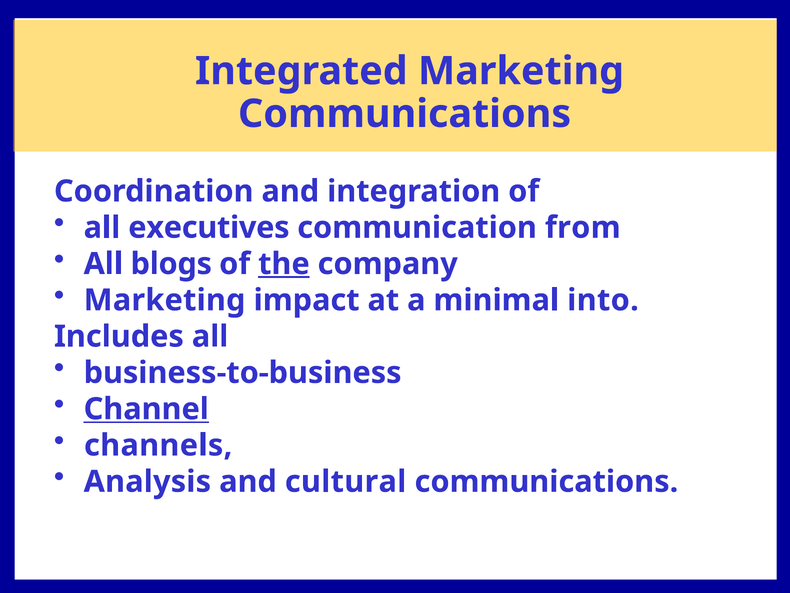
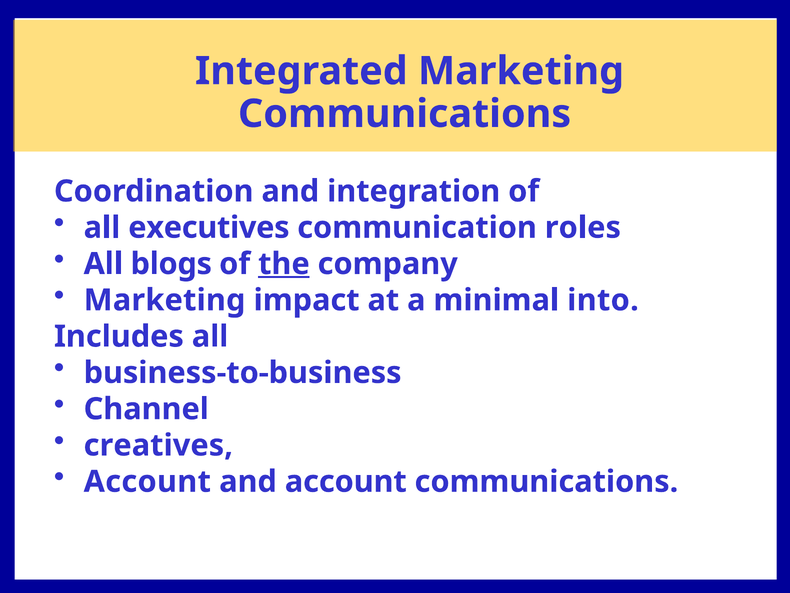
from: from -> roles
Channel underline: present -> none
channels: channels -> creatives
Analysis at (147, 481): Analysis -> Account
and cultural: cultural -> account
